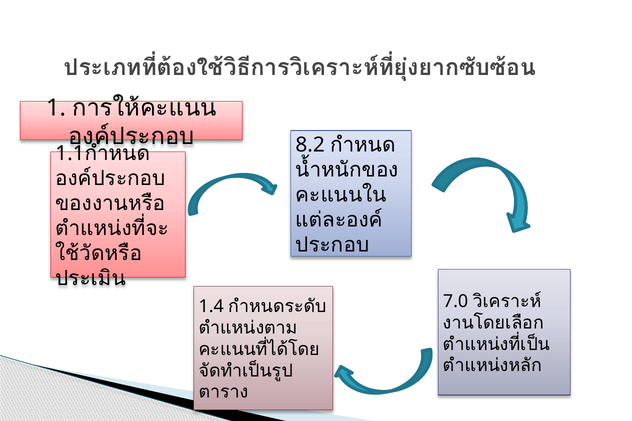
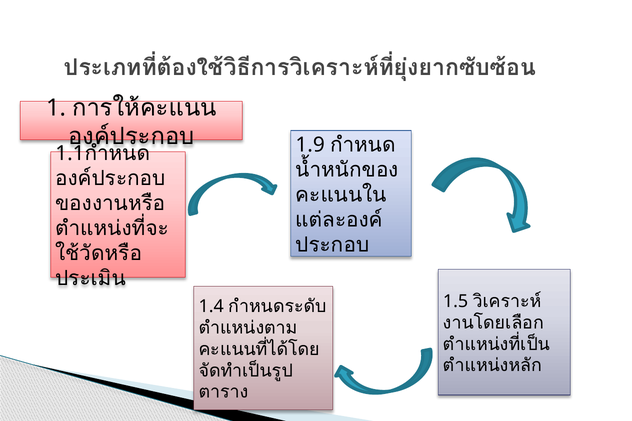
8.2: 8.2 -> 1.9
7.0: 7.0 -> 1.5
